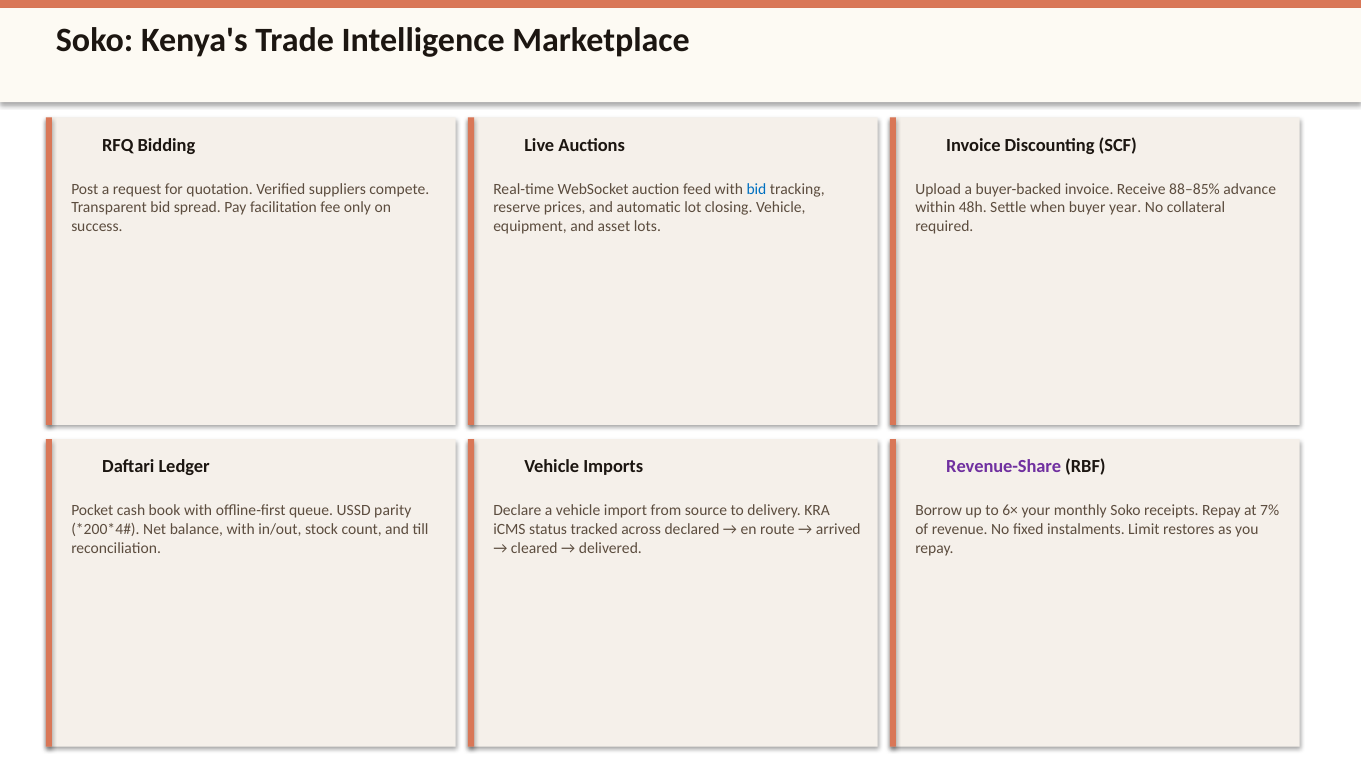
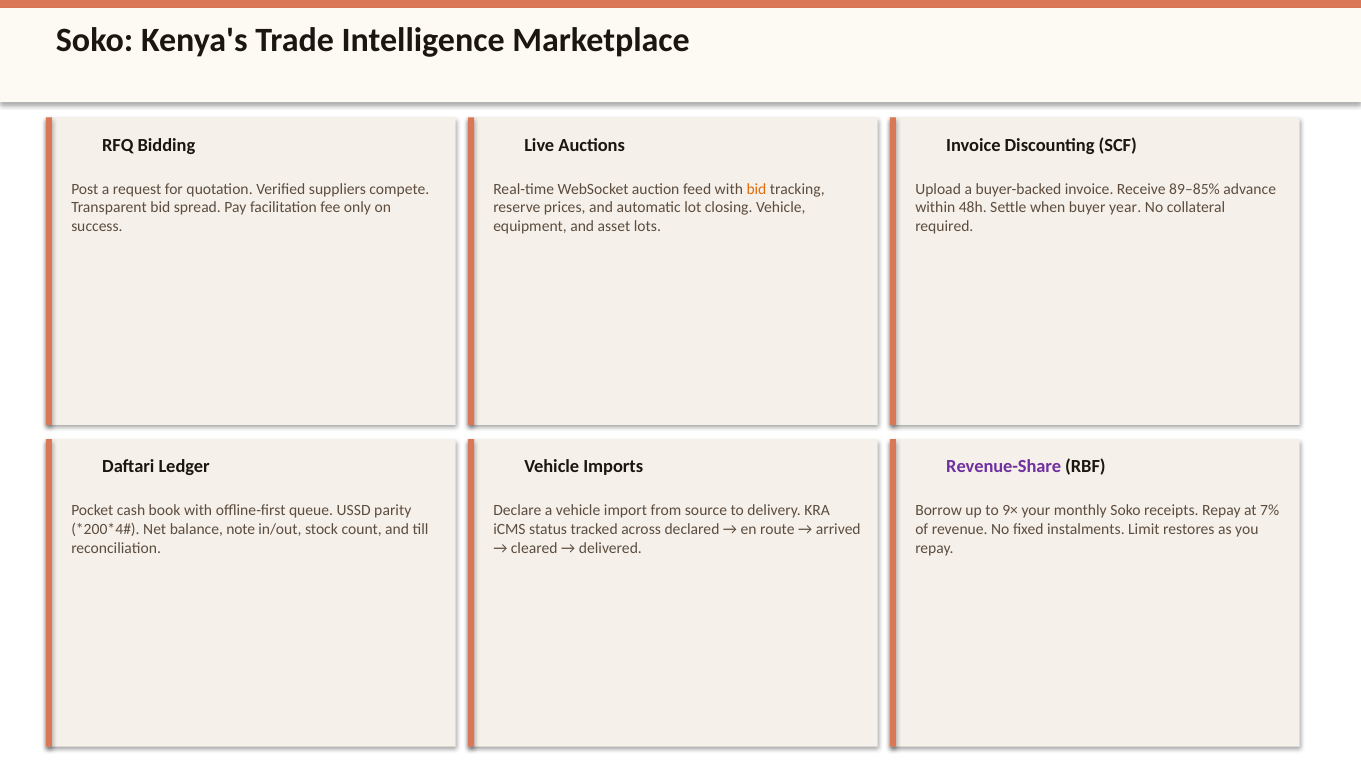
bid at (756, 189) colour: blue -> orange
88–85%: 88–85% -> 89–85%
6×: 6× -> 9×
balance with: with -> note
